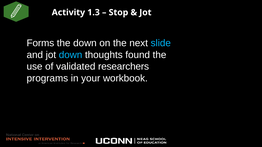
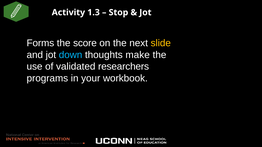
the down: down -> score
slide colour: light blue -> yellow
found: found -> make
